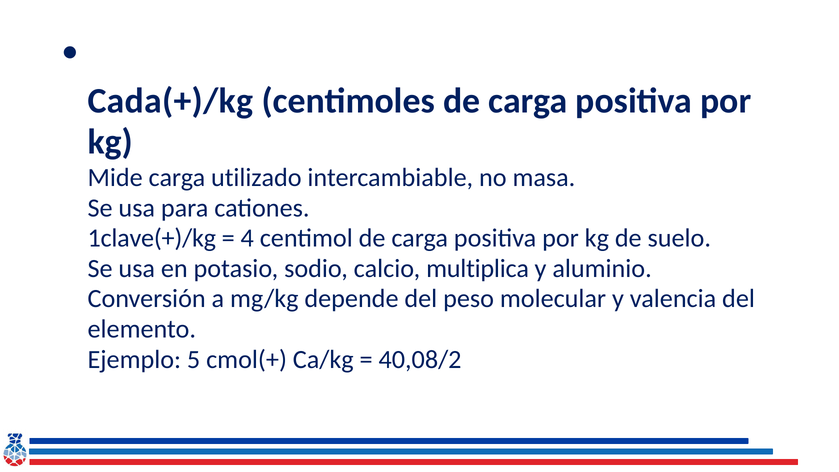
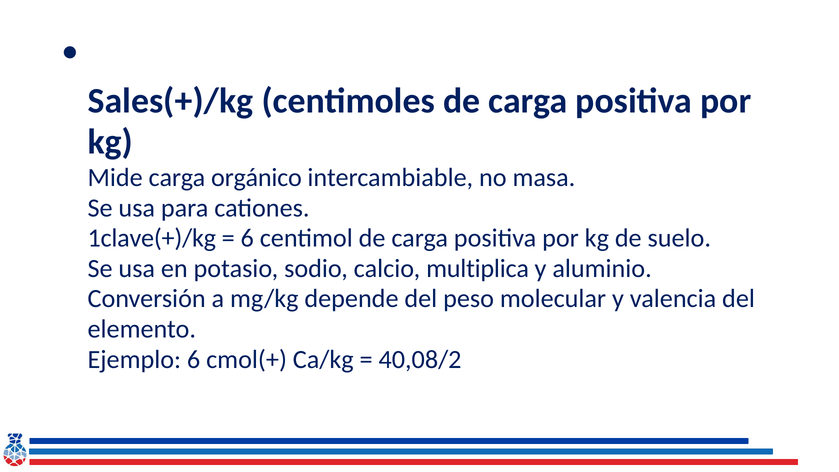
Cada(+)/kg: Cada(+)/kg -> Sales(+)/kg
utilizado: utilizado -> orgánico
4 at (247, 238): 4 -> 6
Ejemplo 5: 5 -> 6
